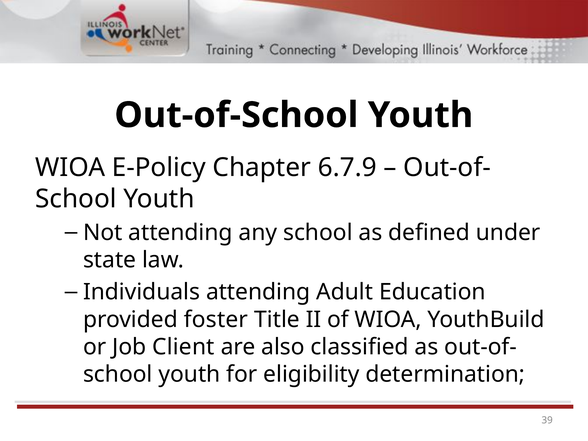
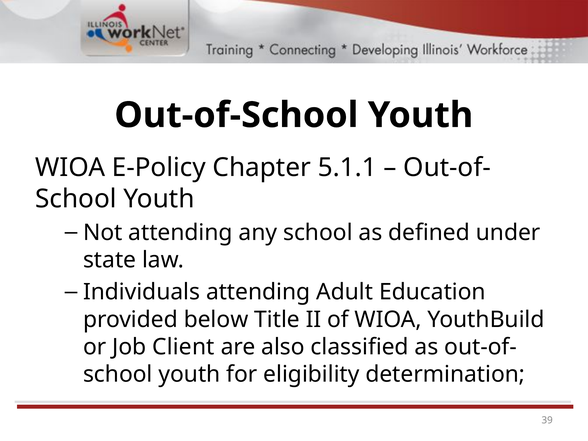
6.7.9: 6.7.9 -> 5.1.1
foster: foster -> below
